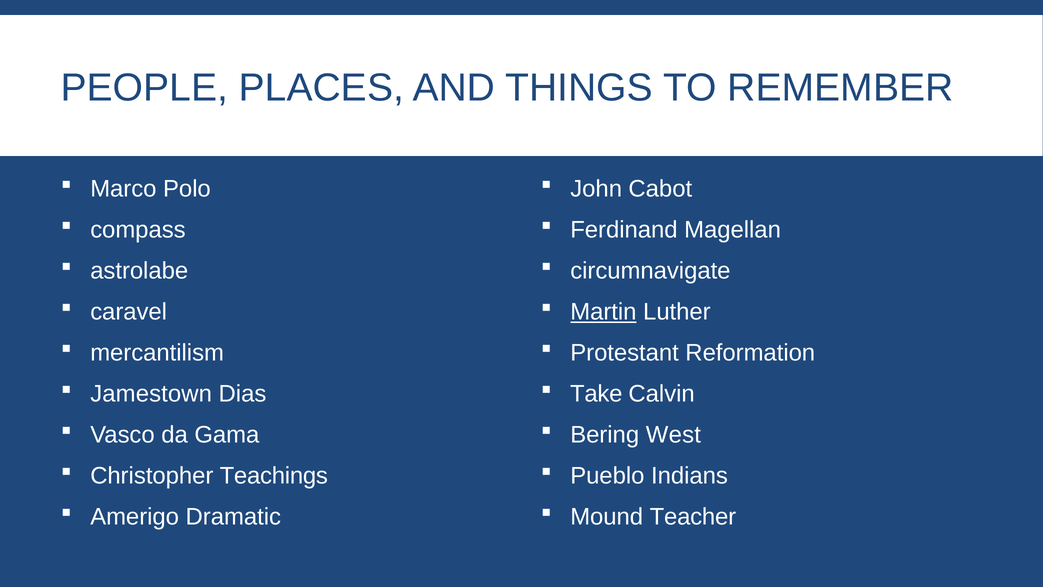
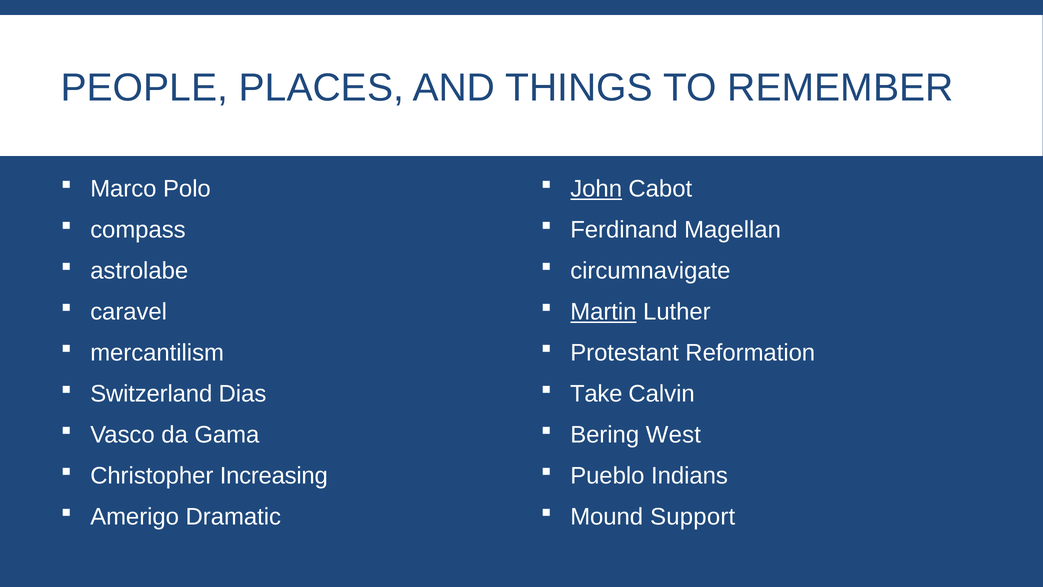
John underline: none -> present
Jamestown: Jamestown -> Switzerland
Teachings: Teachings -> Increasing
Teacher: Teacher -> Support
